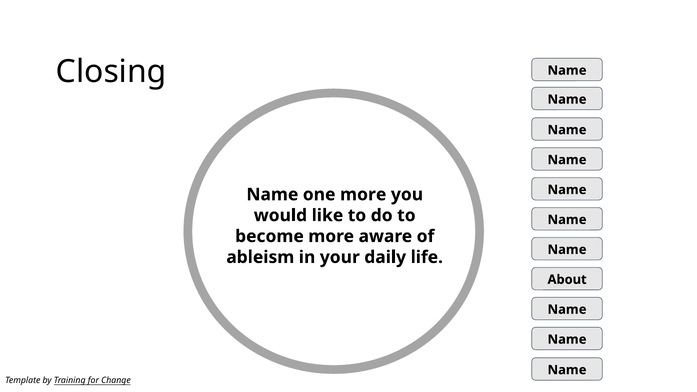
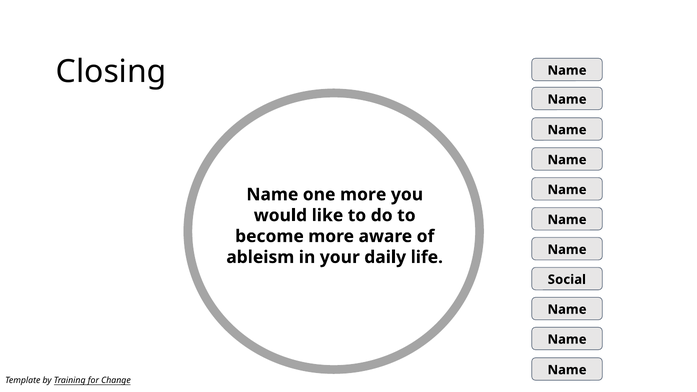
About: About -> Social
